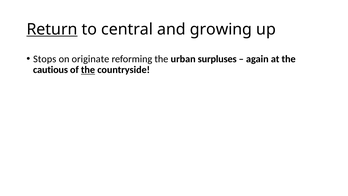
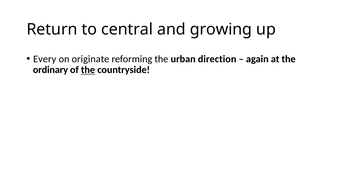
Return underline: present -> none
Stops: Stops -> Every
surpluses: surpluses -> direction
cautious: cautious -> ordinary
